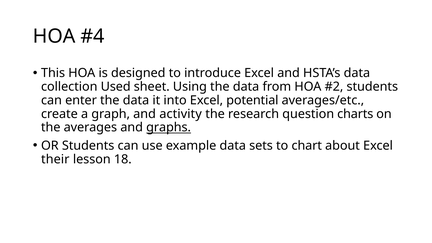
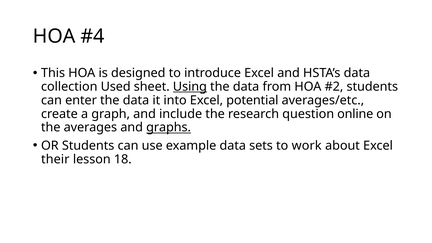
Using underline: none -> present
activity: activity -> include
charts: charts -> online
chart: chart -> work
